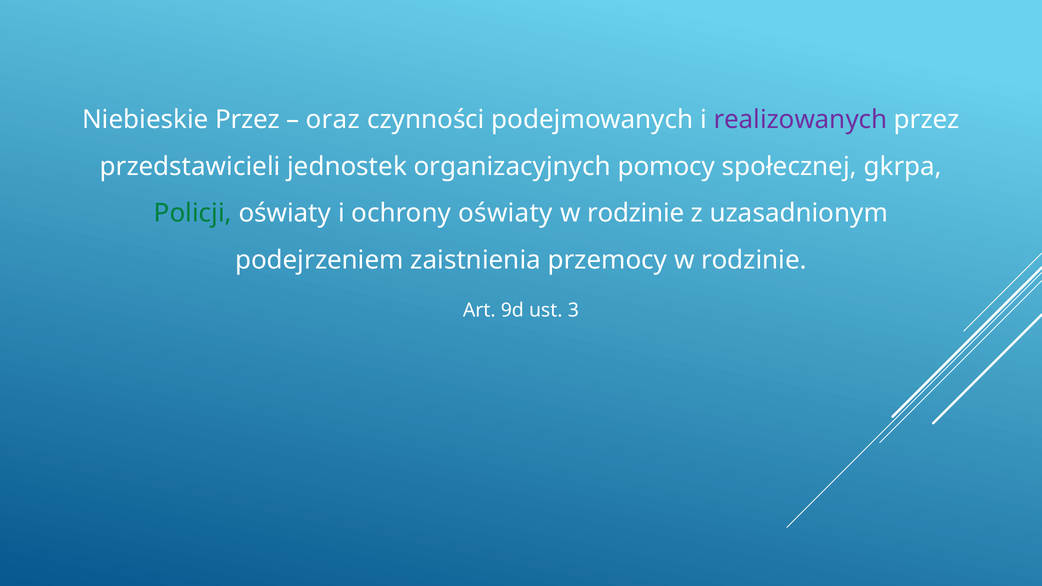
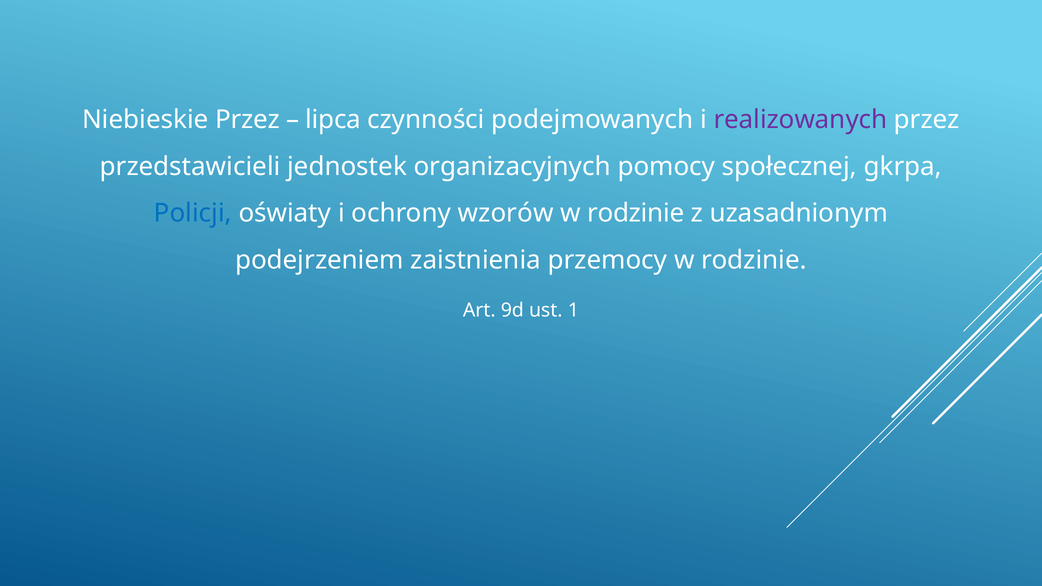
oraz: oraz -> lipca
Policji colour: green -> blue
ochrony oświaty: oświaty -> wzorów
3: 3 -> 1
